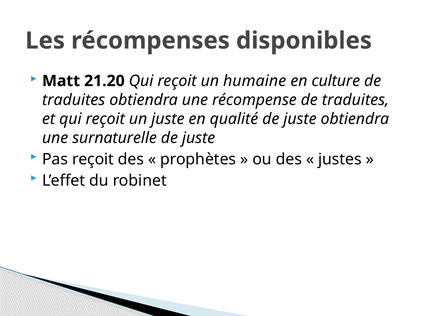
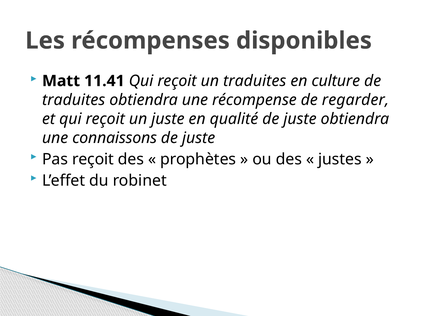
21.20: 21.20 -> 11.41
un humaine: humaine -> traduites
récompense de traduites: traduites -> regarder
surnaturelle: surnaturelle -> connaissons
